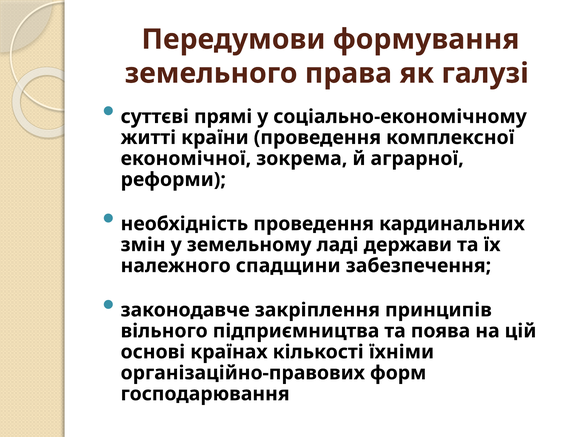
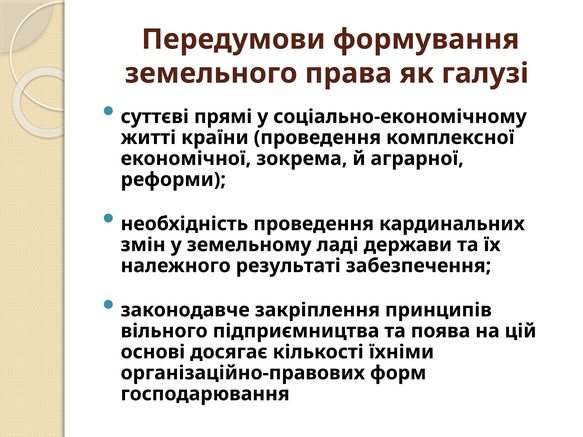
спадщини: спадщини -> результаті
країнах: країнах -> досягає
